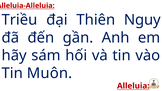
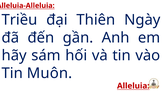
Nguy: Nguy -> Ngày
